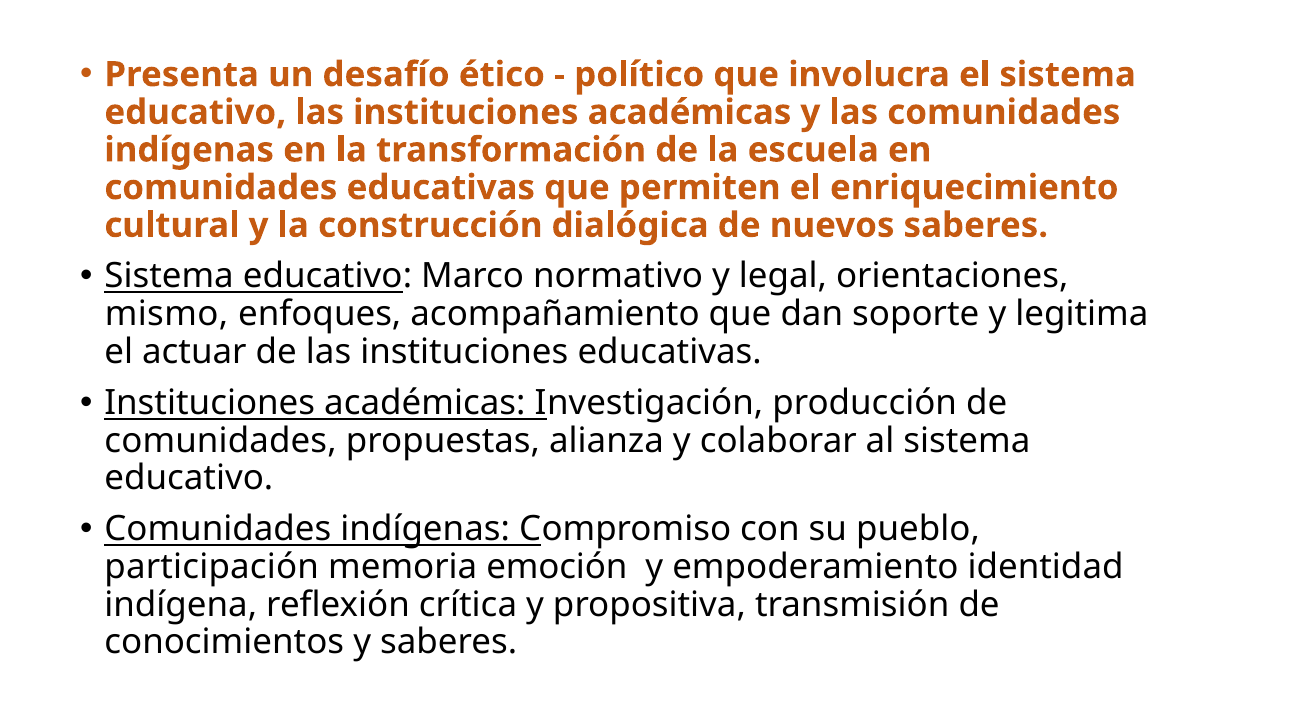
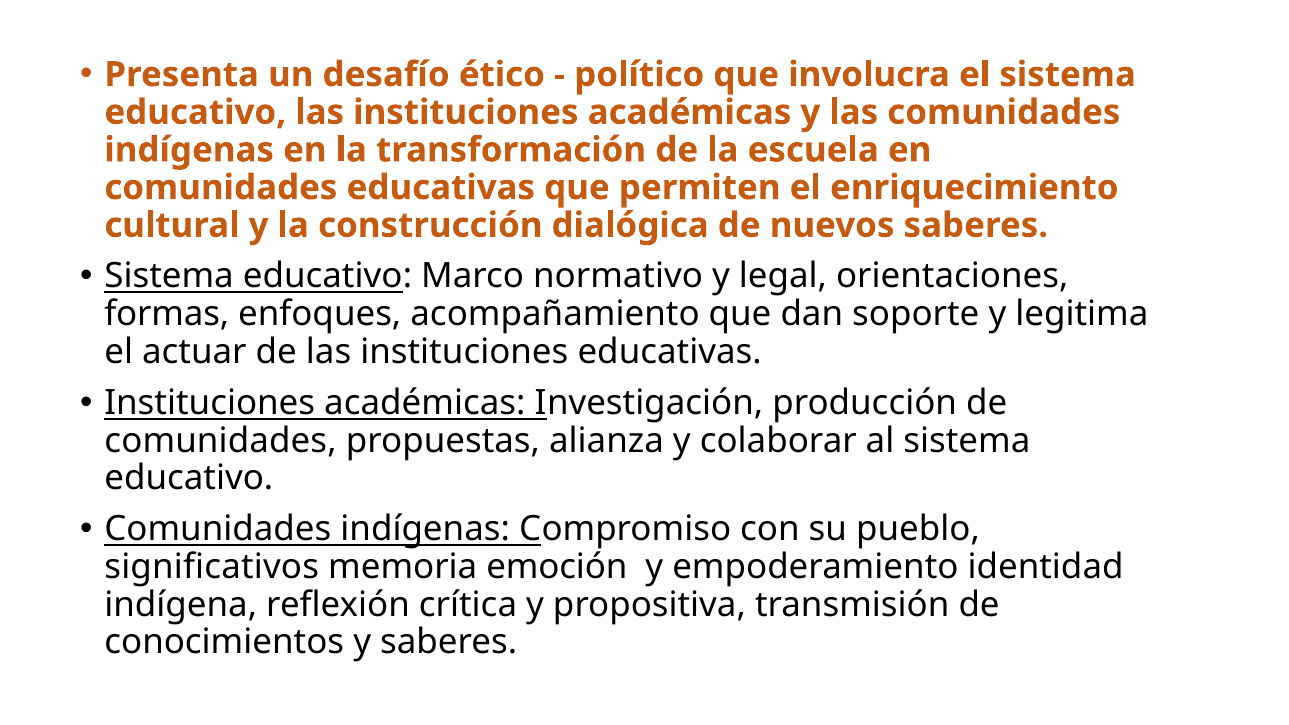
mismo: mismo -> formas
participación: participación -> significativos
